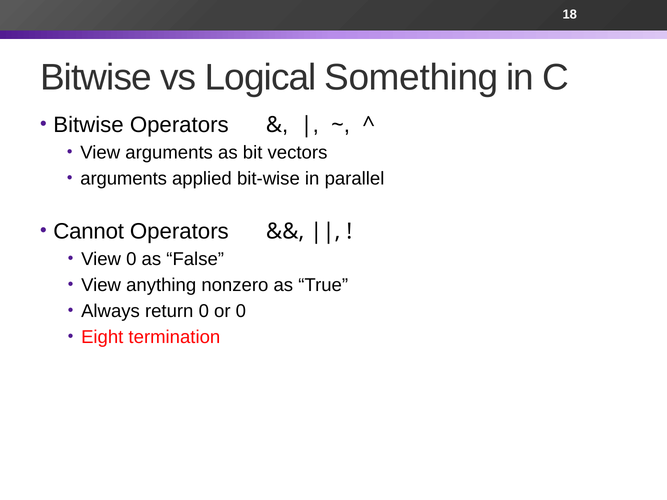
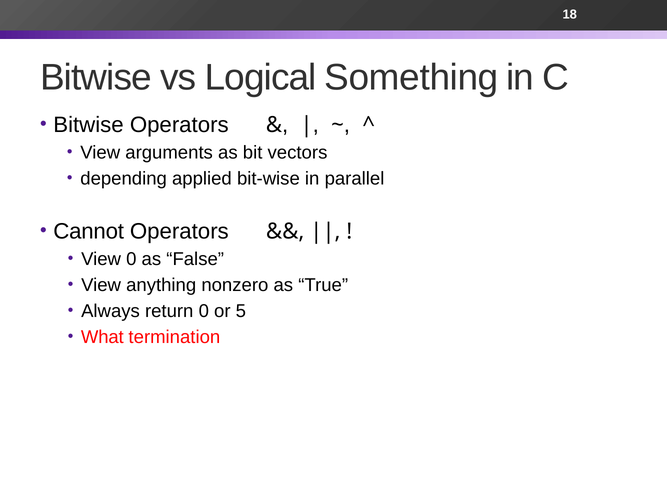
arguments at (124, 179): arguments -> depending
or 0: 0 -> 5
Eight: Eight -> What
